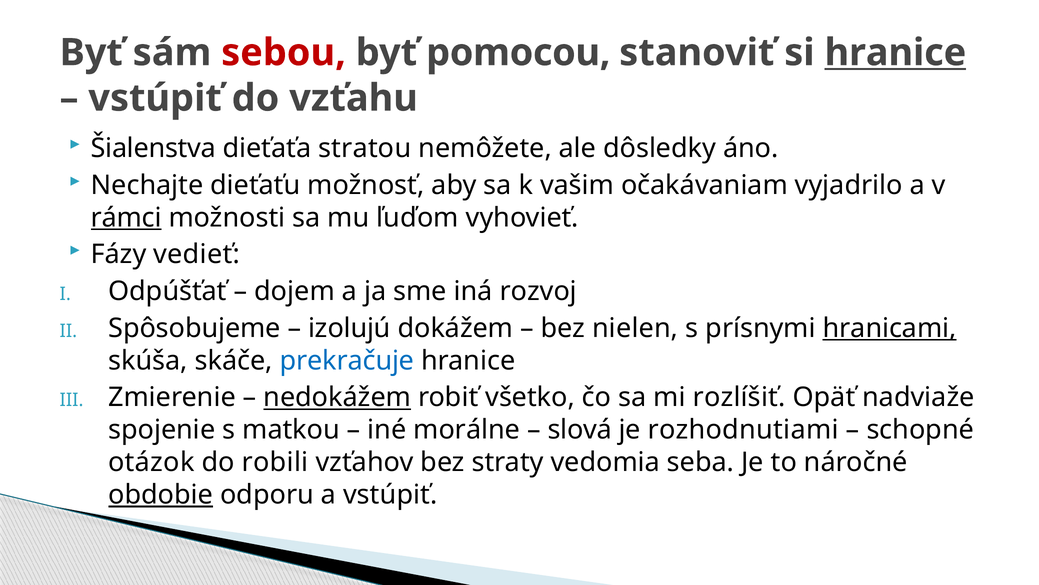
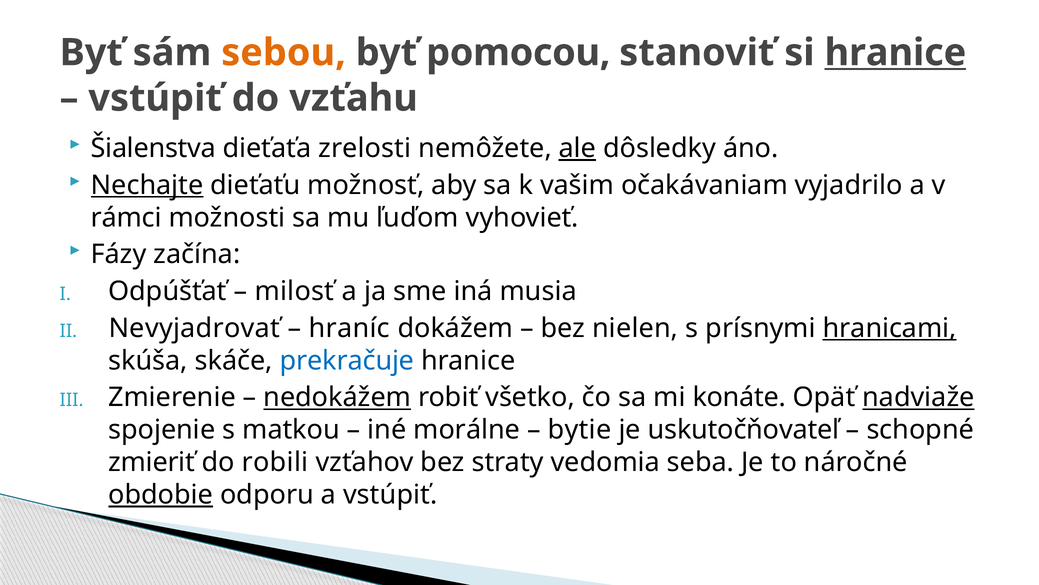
sebou colour: red -> orange
stratou: stratou -> zrelosti
ale underline: none -> present
Nechajte underline: none -> present
rámci underline: present -> none
vedieť: vedieť -> začína
dojem: dojem -> milosť
rozvoj: rozvoj -> musia
Spôsobujeme: Spôsobujeme -> Nevyjadrovať
izolujú: izolujú -> hraníc
rozlíšiť: rozlíšiť -> konáte
nadviaže underline: none -> present
slová: slová -> bytie
rozhodnutiami: rozhodnutiami -> uskutočňovateľ
otázok: otázok -> zmieriť
